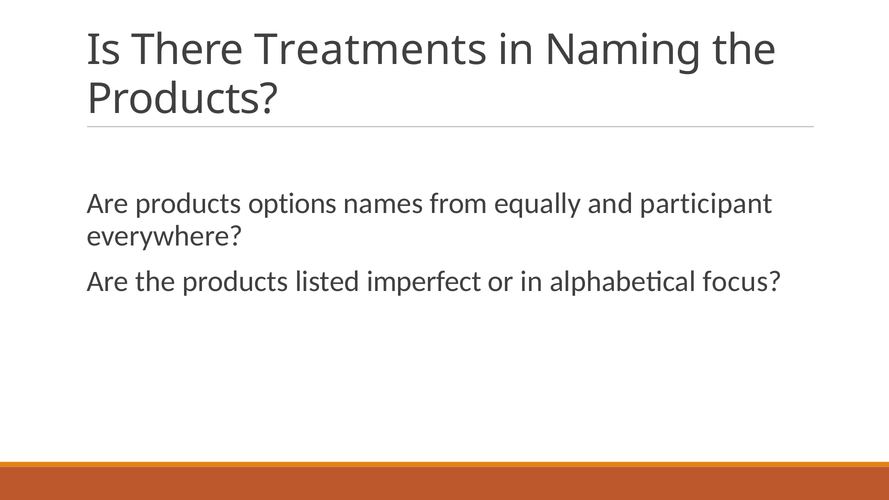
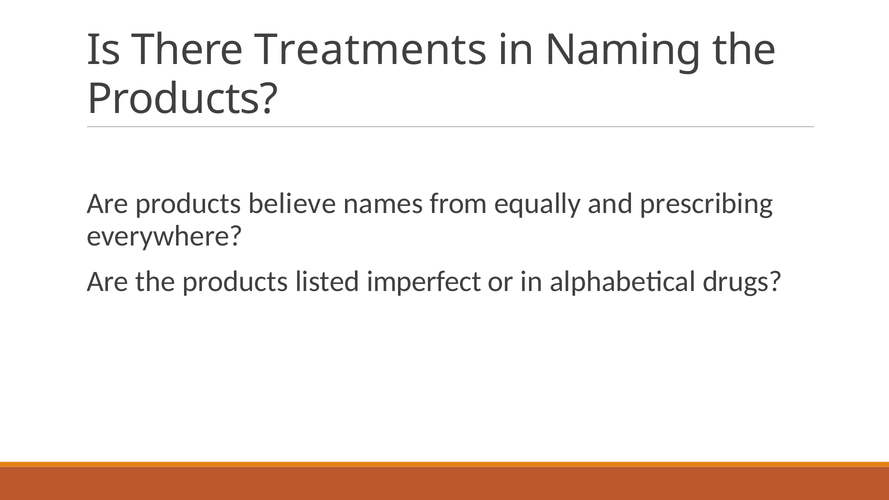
options: options -> believe
participant: participant -> prescribing
focus: focus -> drugs
